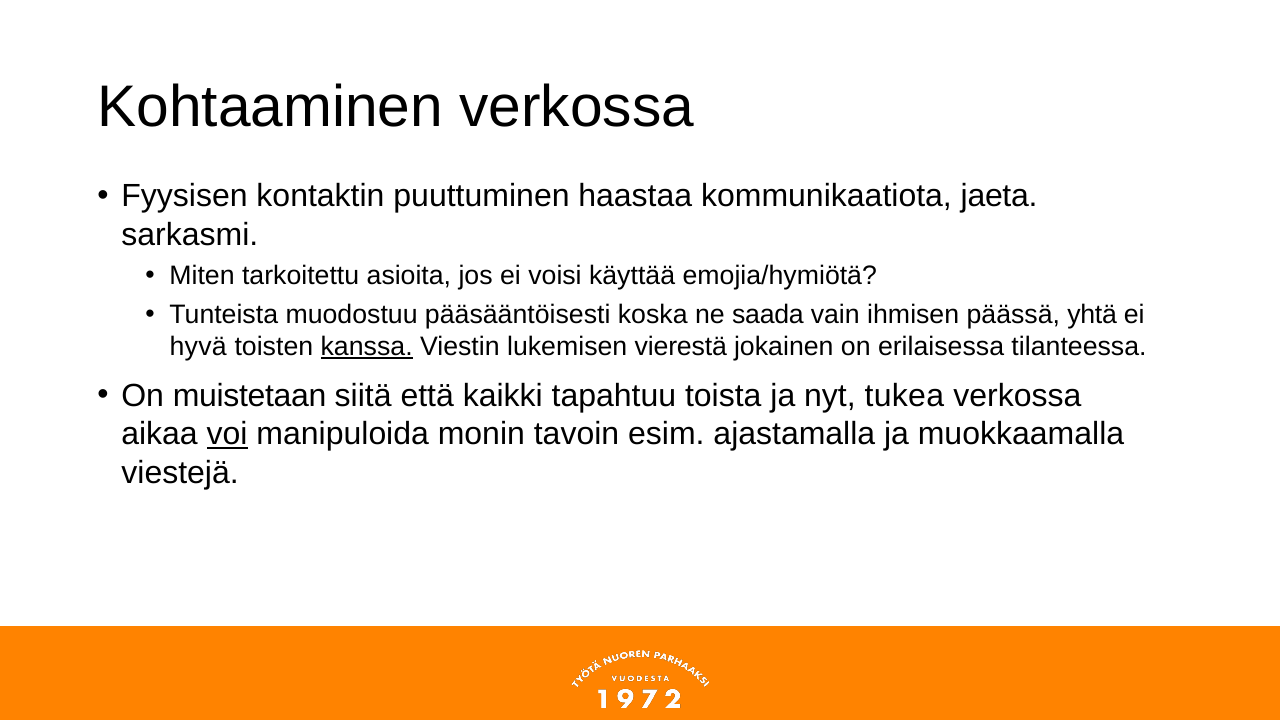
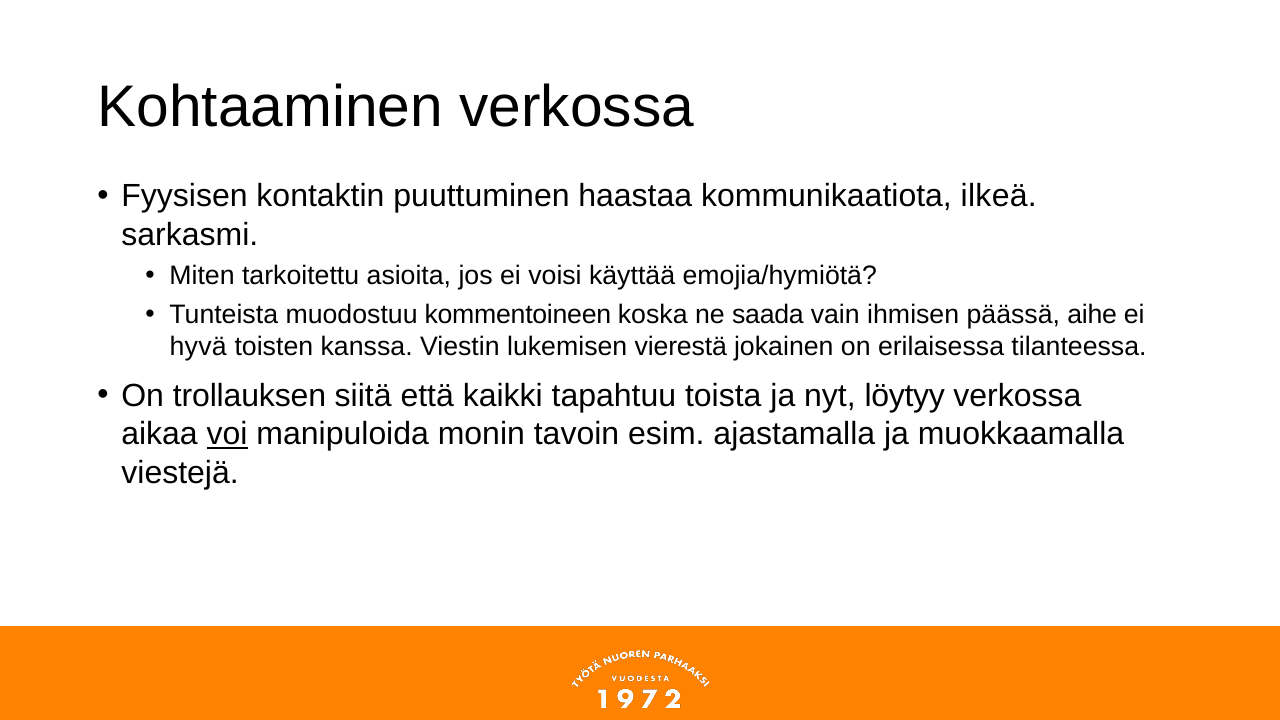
jaeta: jaeta -> ilkeä
pääsääntöisesti: pääsääntöisesti -> kommentoineen
yhtä: yhtä -> aihe
kanssa underline: present -> none
muistetaan: muistetaan -> trollauksen
tukea: tukea -> löytyy
